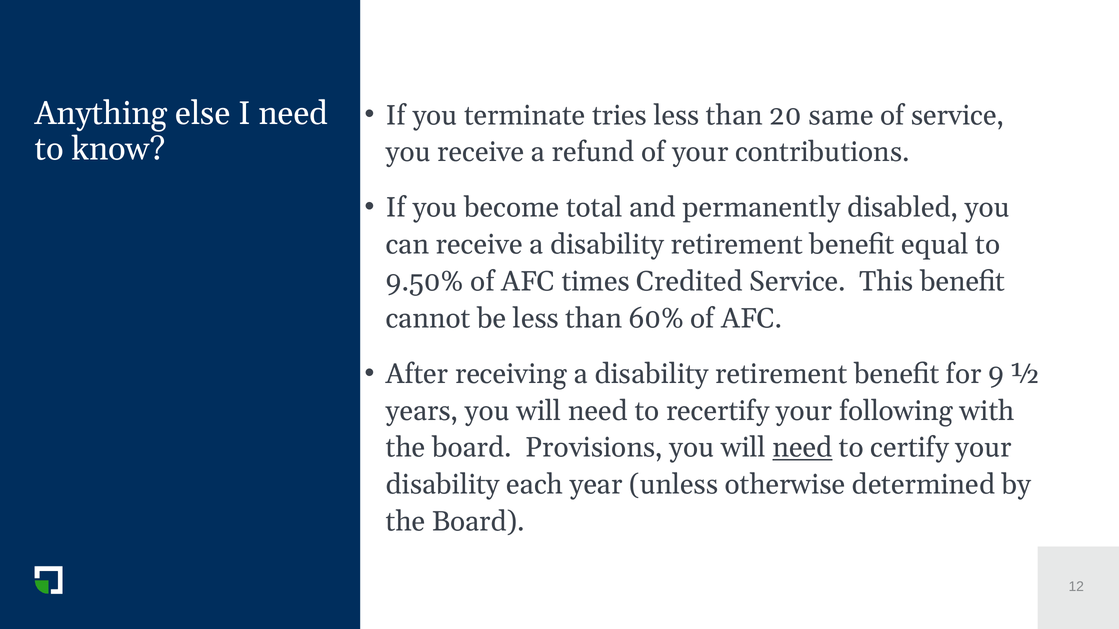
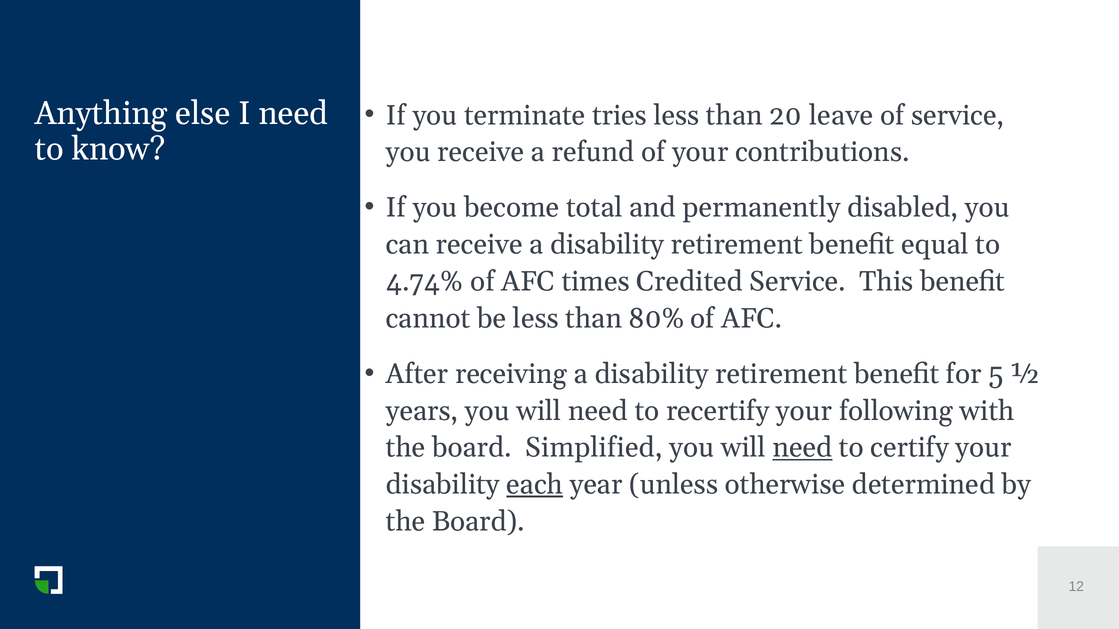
same: same -> leave
9.50%: 9.50% -> 4.74%
60%: 60% -> 80%
9: 9 -> 5
Provisions: Provisions -> Simplified
each underline: none -> present
